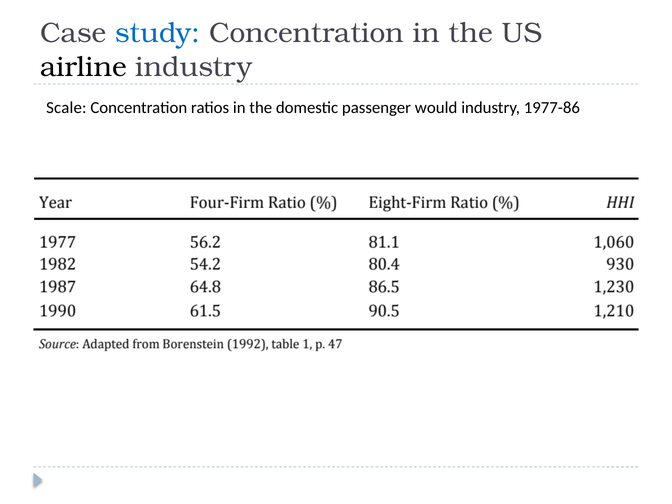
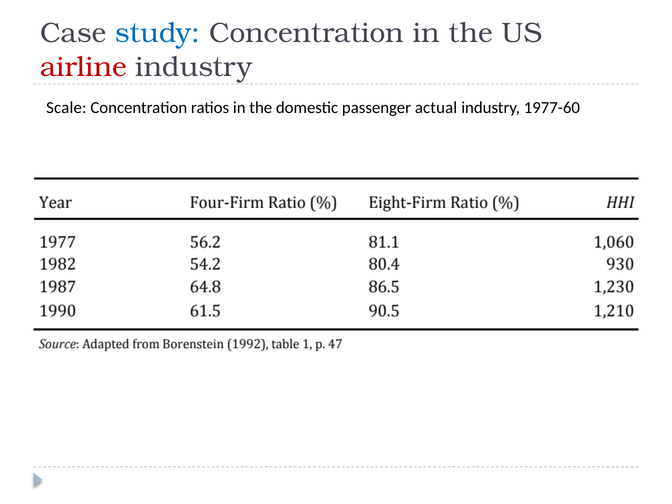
airline colour: black -> red
would: would -> actual
1977-86: 1977-86 -> 1977-60
